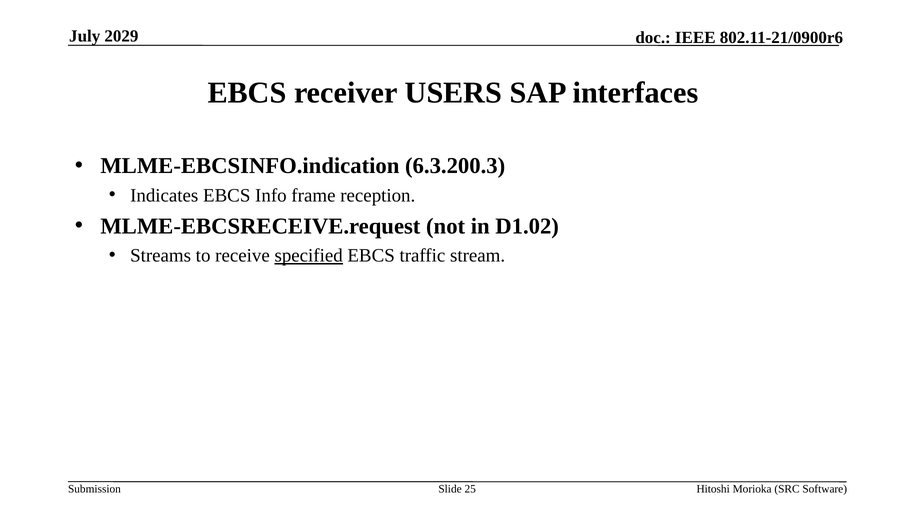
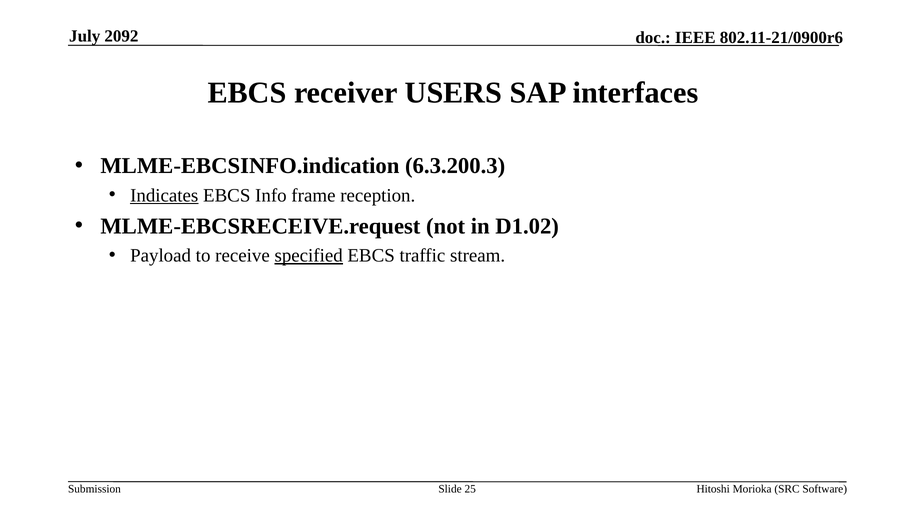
2029: 2029 -> 2092
Indicates underline: none -> present
Streams: Streams -> Payload
